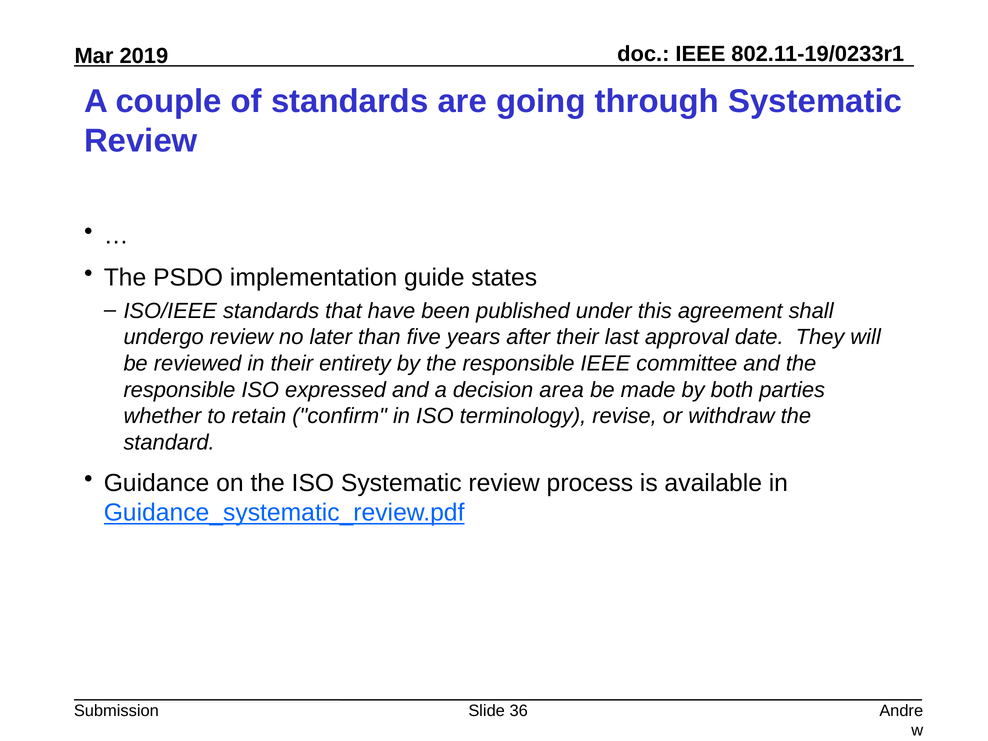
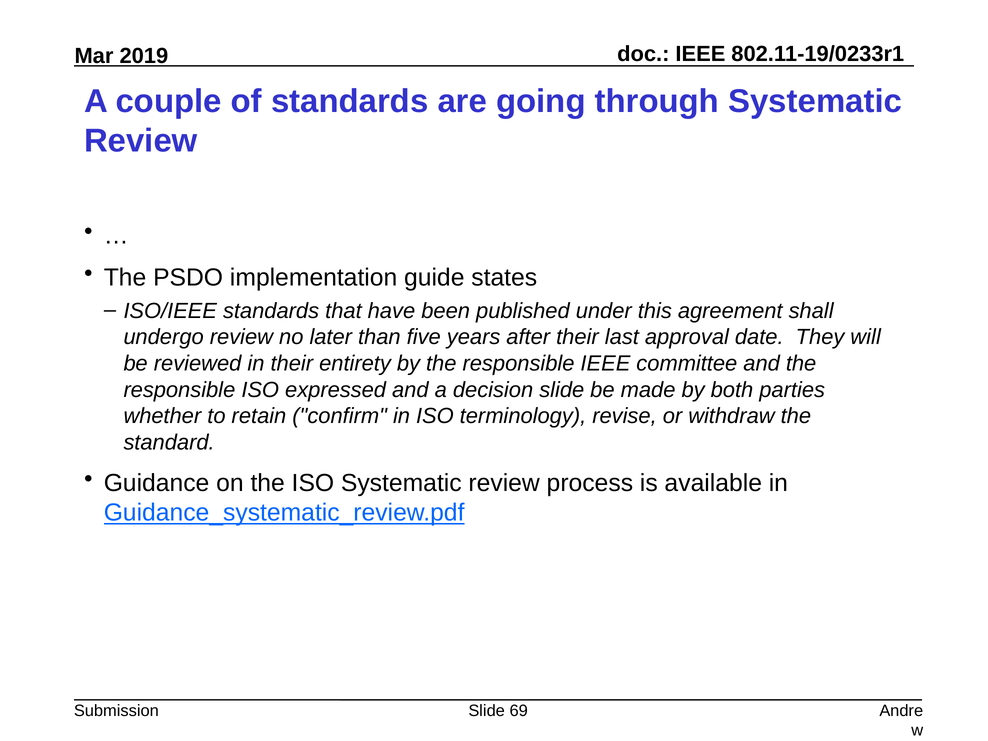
decision area: area -> slide
36: 36 -> 69
